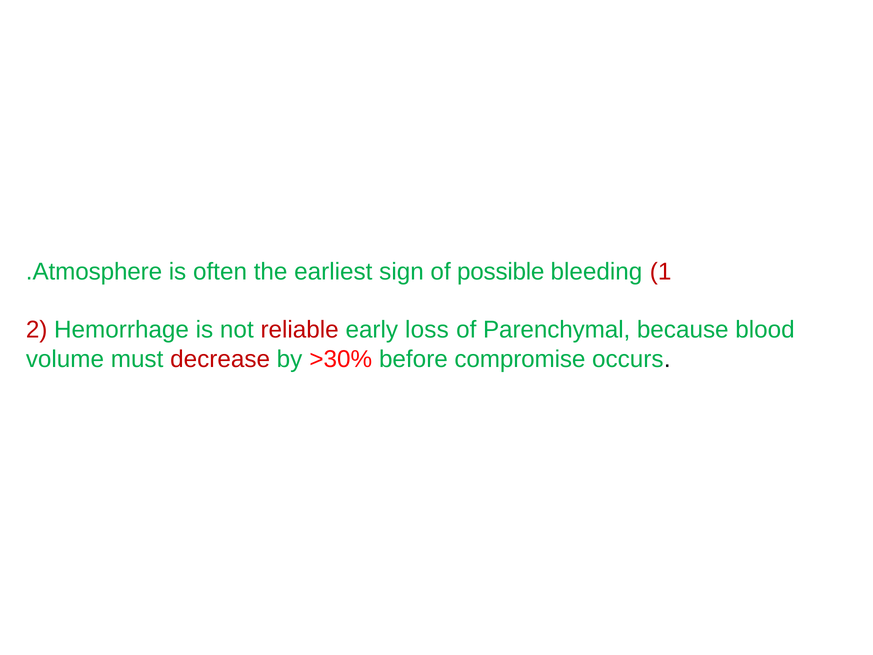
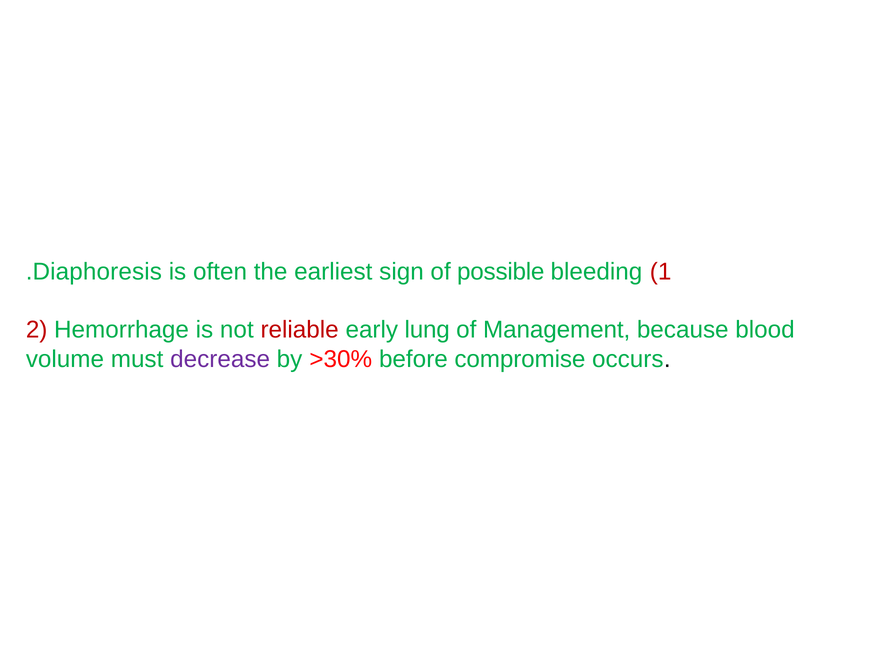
Atmosphere: Atmosphere -> Diaphoresis
loss: loss -> lung
Parenchymal: Parenchymal -> Management
decrease colour: red -> purple
